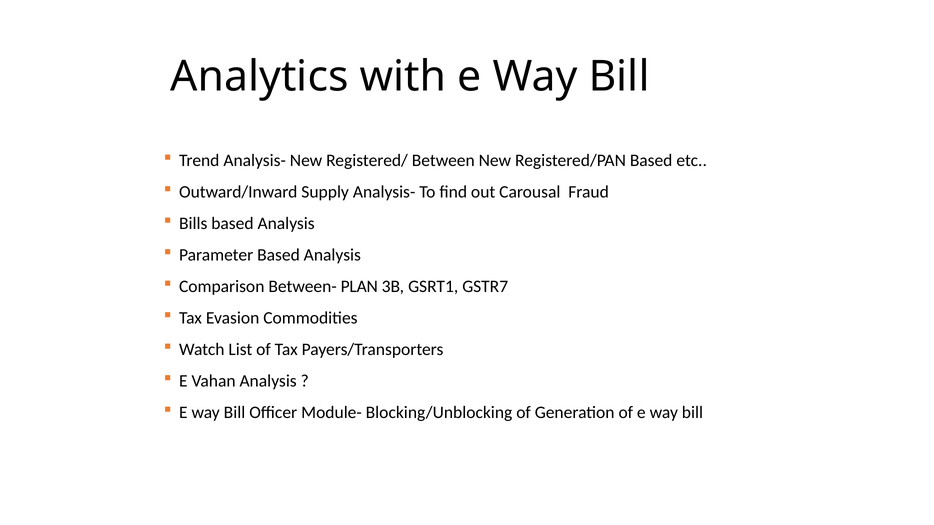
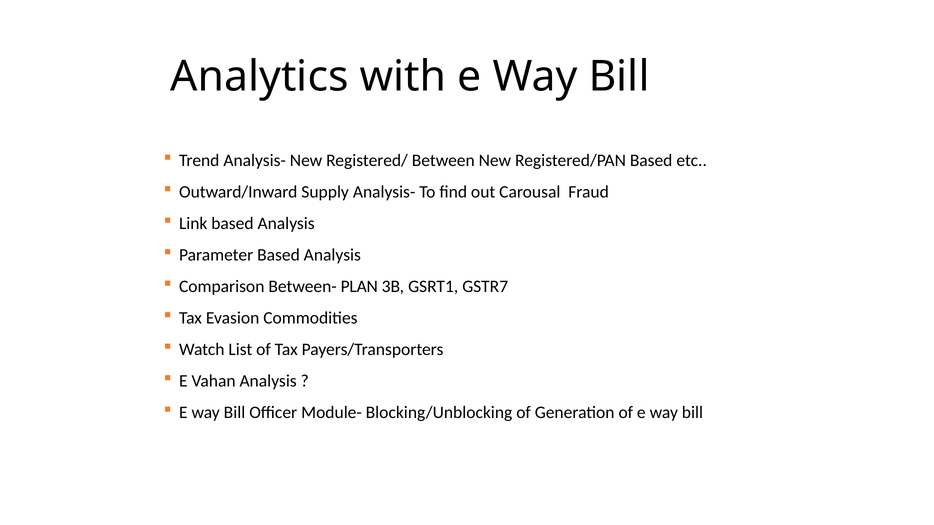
Bills: Bills -> Link
